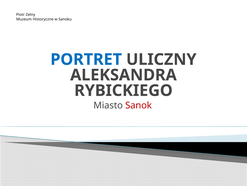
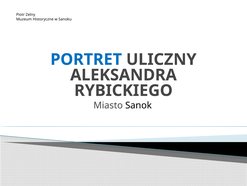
Sanok colour: red -> black
